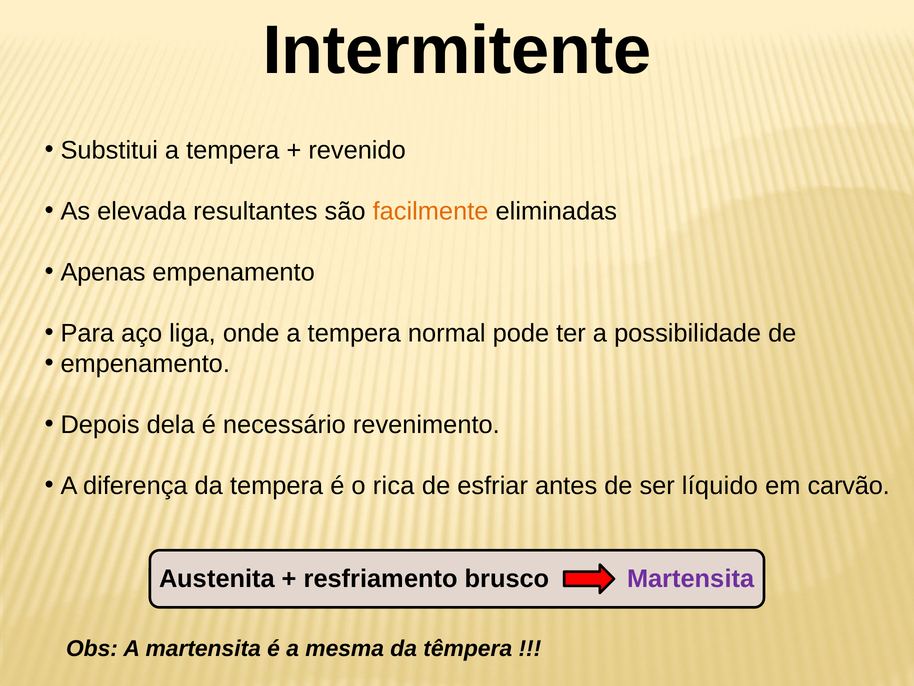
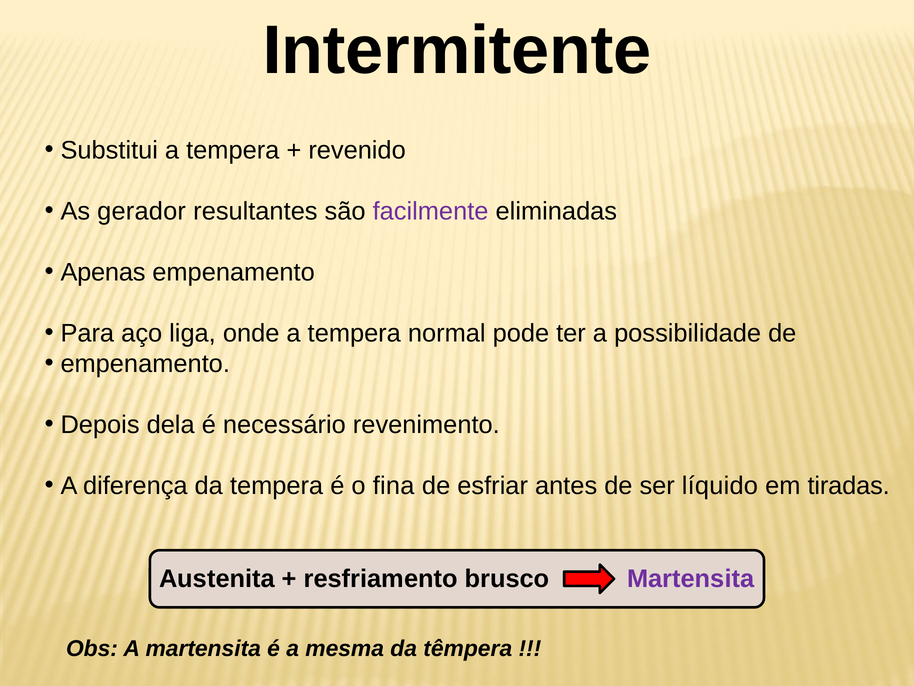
elevada: elevada -> gerador
facilmente colour: orange -> purple
rica: rica -> fina
carvão: carvão -> tiradas
